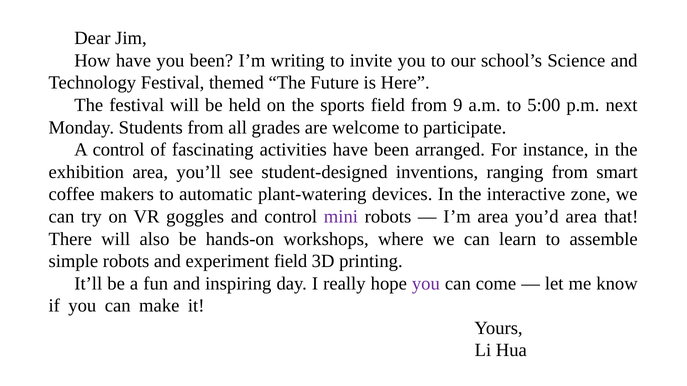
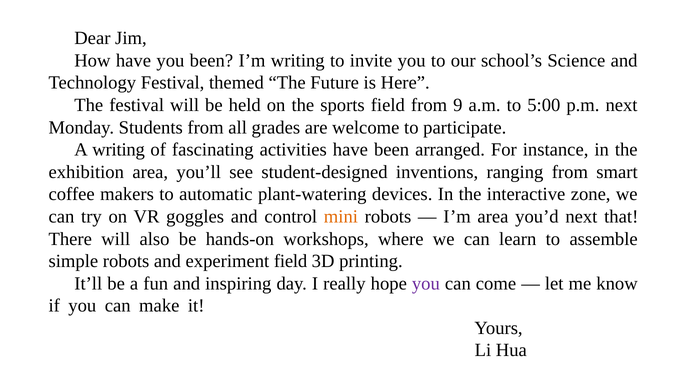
A control: control -> writing
mini colour: purple -> orange
you’d area: area -> next
